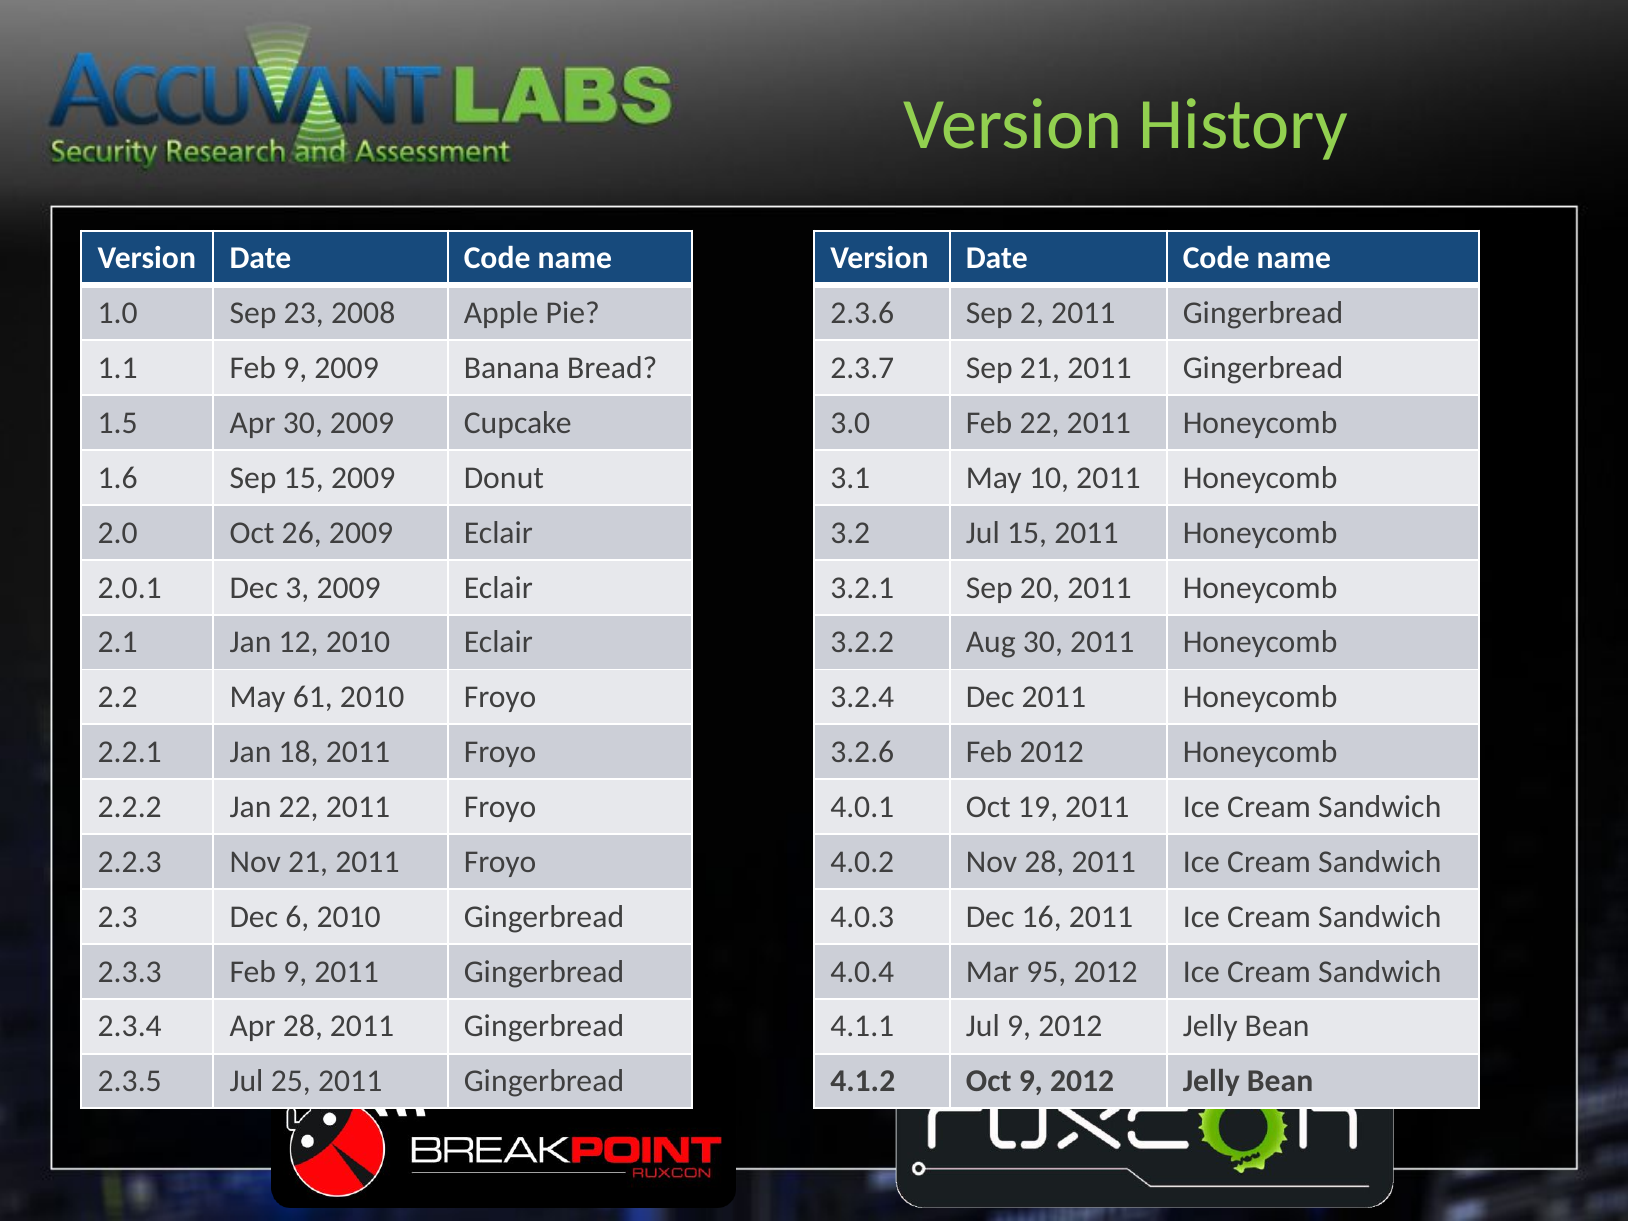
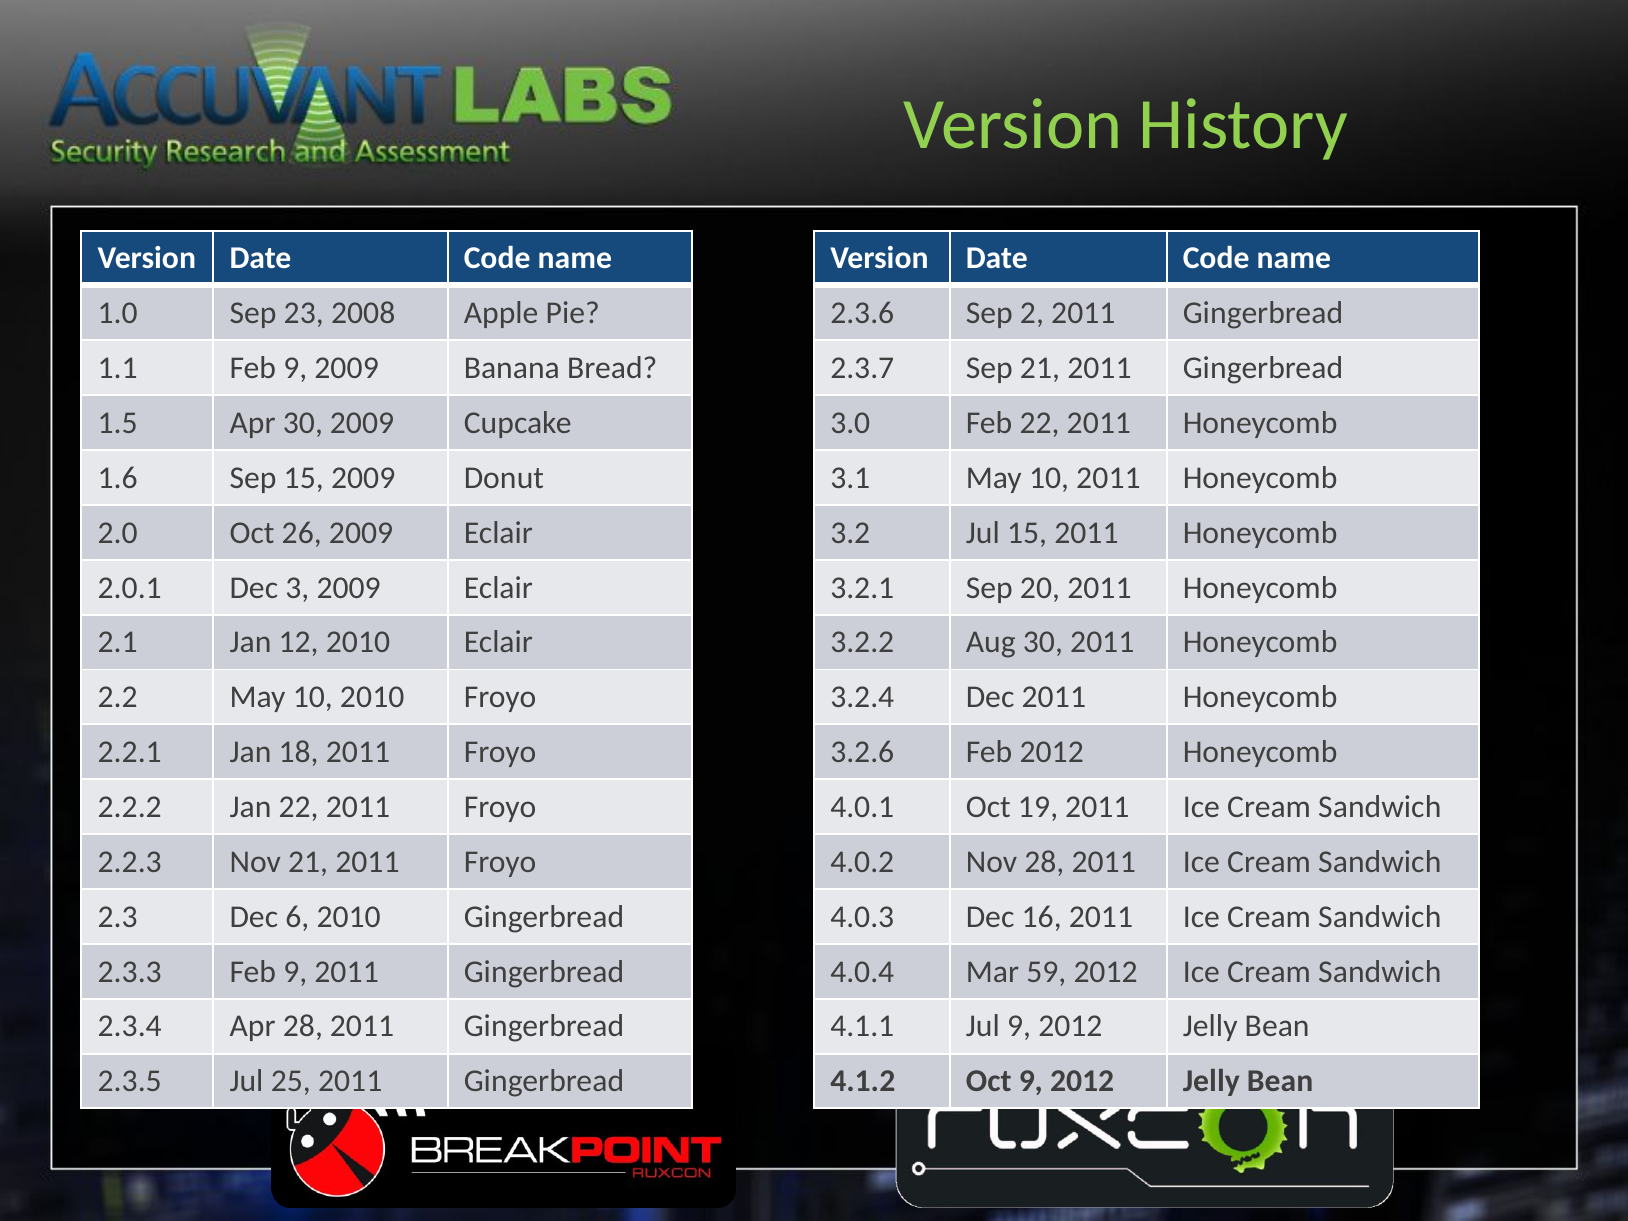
2.2 May 61: 61 -> 10
95: 95 -> 59
